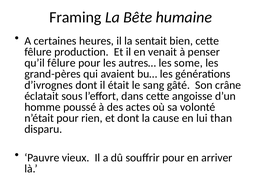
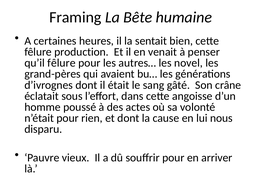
some: some -> novel
than: than -> nous
